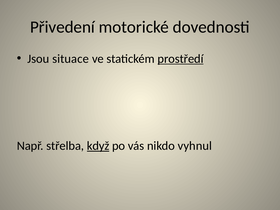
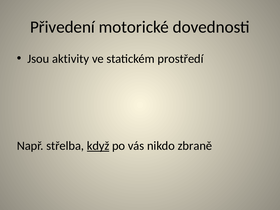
situace: situace -> aktivity
prostředí underline: present -> none
vyhnul: vyhnul -> zbraně
